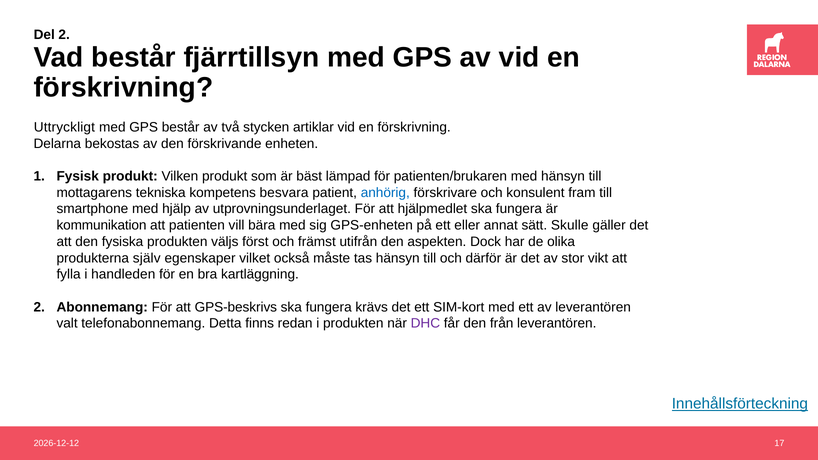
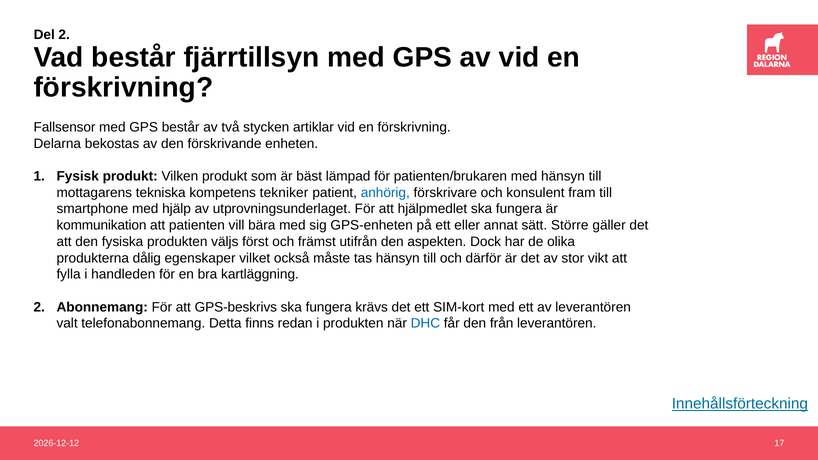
Uttryckligt: Uttryckligt -> Fallsensor
besvara: besvara -> tekniker
Skulle: Skulle -> Större
själv: själv -> dålig
DHC colour: purple -> blue
